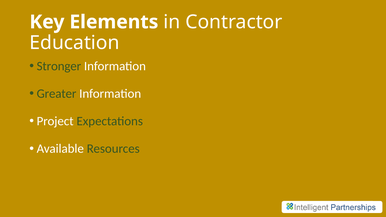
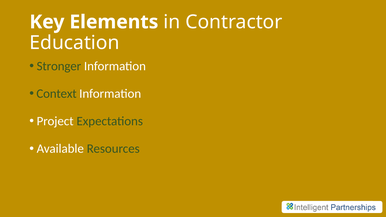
Greater: Greater -> Context
